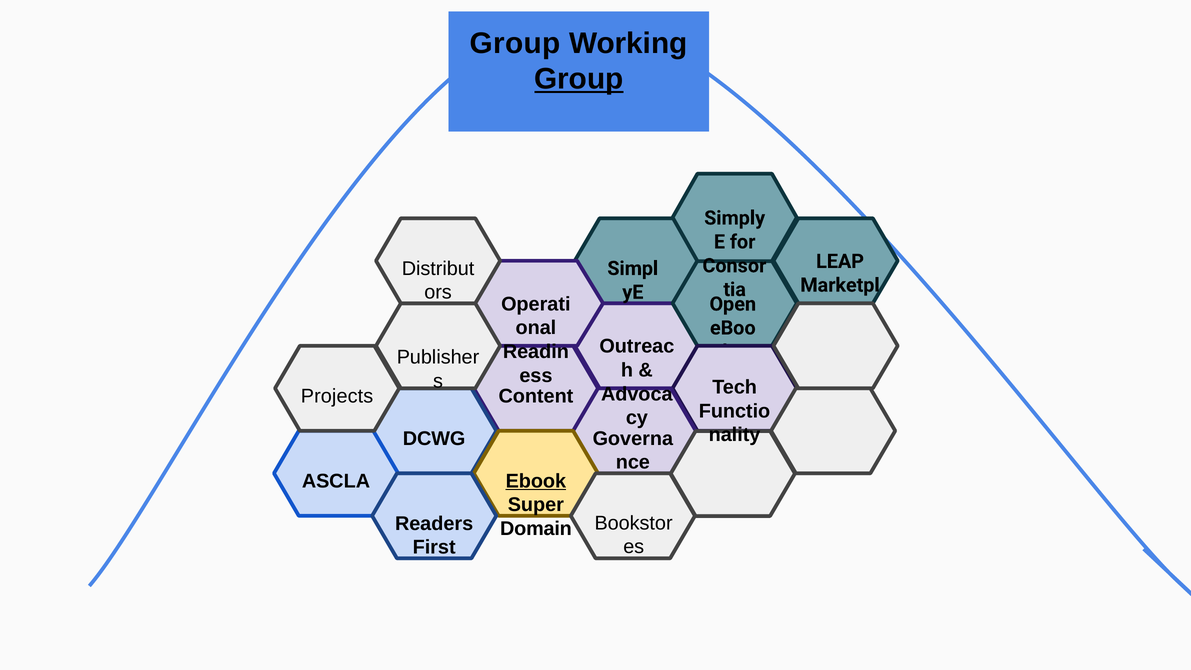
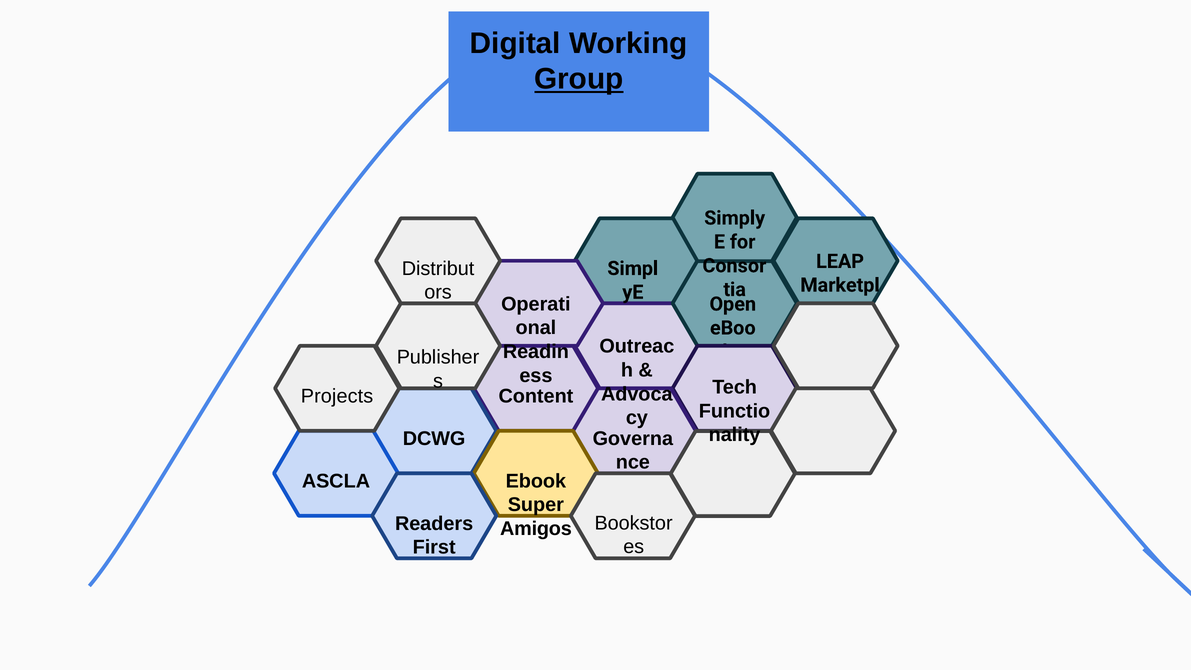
Group at (515, 43): Group -> Digital
Ebook underline: present -> none
Domain: Domain -> Amigos
